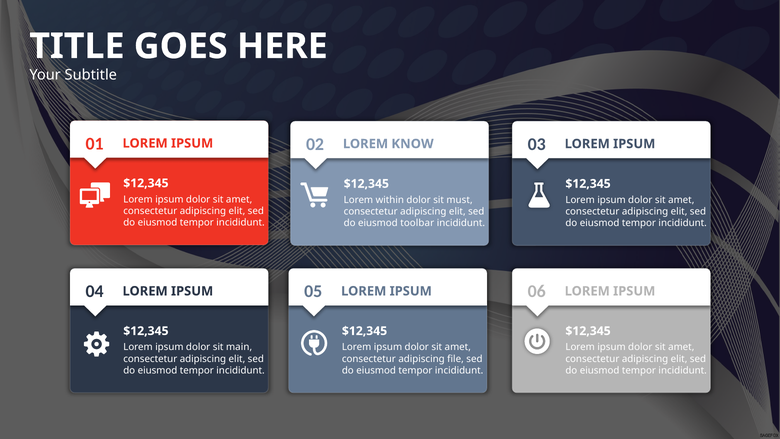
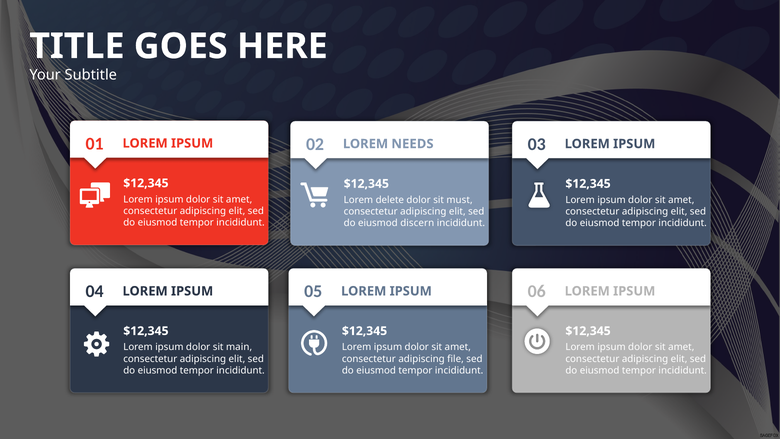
KNOW: KNOW -> NEEDS
within: within -> delete
toolbar: toolbar -> discern
